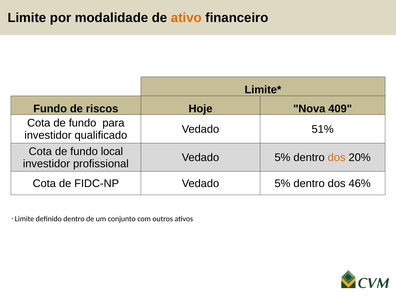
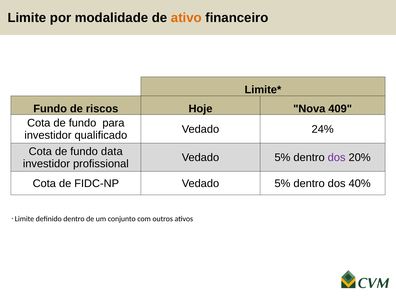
51%: 51% -> 24%
local: local -> data
dos at (337, 158) colour: orange -> purple
46%: 46% -> 40%
